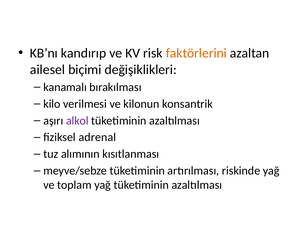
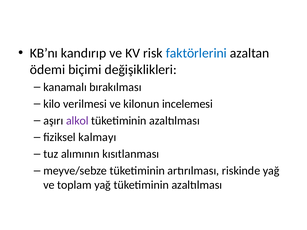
faktörlerini colour: orange -> blue
ailesel: ailesel -> ödemi
konsantrik: konsantrik -> incelemesi
adrenal: adrenal -> kalmayı
